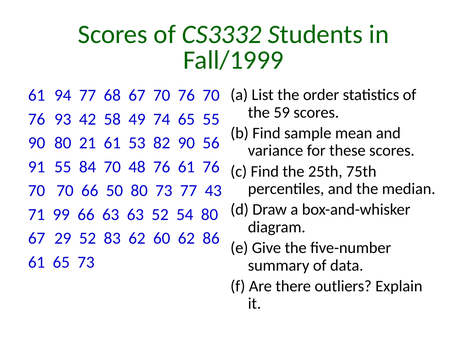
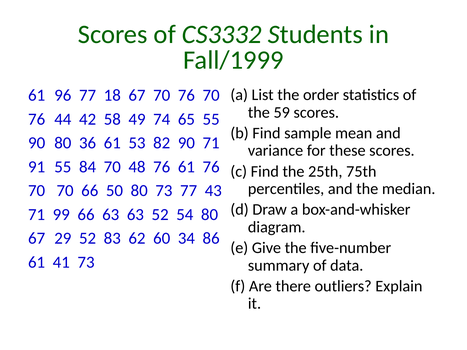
94: 94 -> 96
68: 68 -> 18
93: 93 -> 44
21: 21 -> 36
90 56: 56 -> 71
60 62: 62 -> 34
61 65: 65 -> 41
